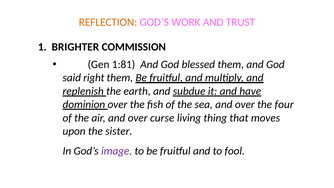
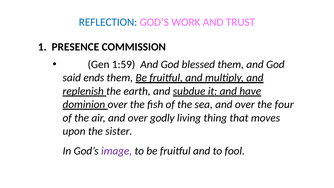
REFLECTION colour: orange -> blue
BRIGHTER: BRIGHTER -> PRESENCE
1:81: 1:81 -> 1:59
right: right -> ends
curse: curse -> godly
